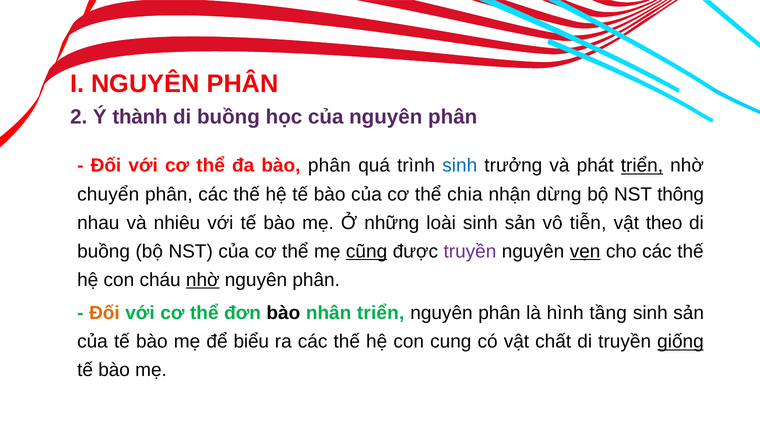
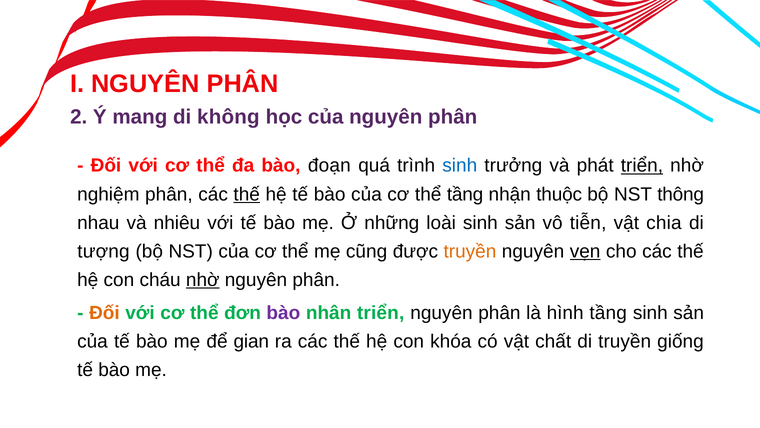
thành: thành -> mang
buồng at (228, 117): buồng -> không
bào phân: phân -> đoạn
chuyển: chuyển -> nghiệm
thế at (247, 194) underline: none -> present
thể chia: chia -> tầng
dừng: dừng -> thuộc
theo: theo -> chia
buồng at (104, 251): buồng -> tượng
cũng underline: present -> none
truyền at (470, 251) colour: purple -> orange
bào at (283, 313) colour: black -> purple
biểu: biểu -> gian
cung: cung -> khóa
giống underline: present -> none
